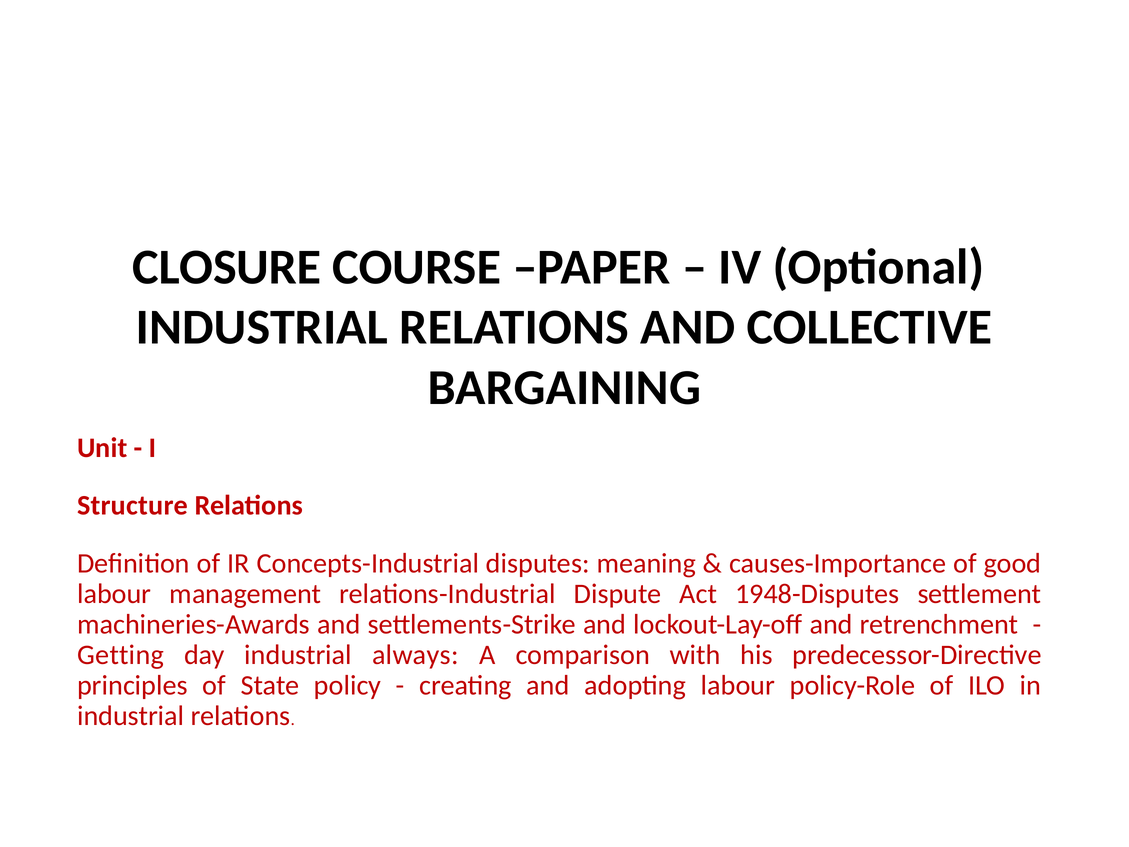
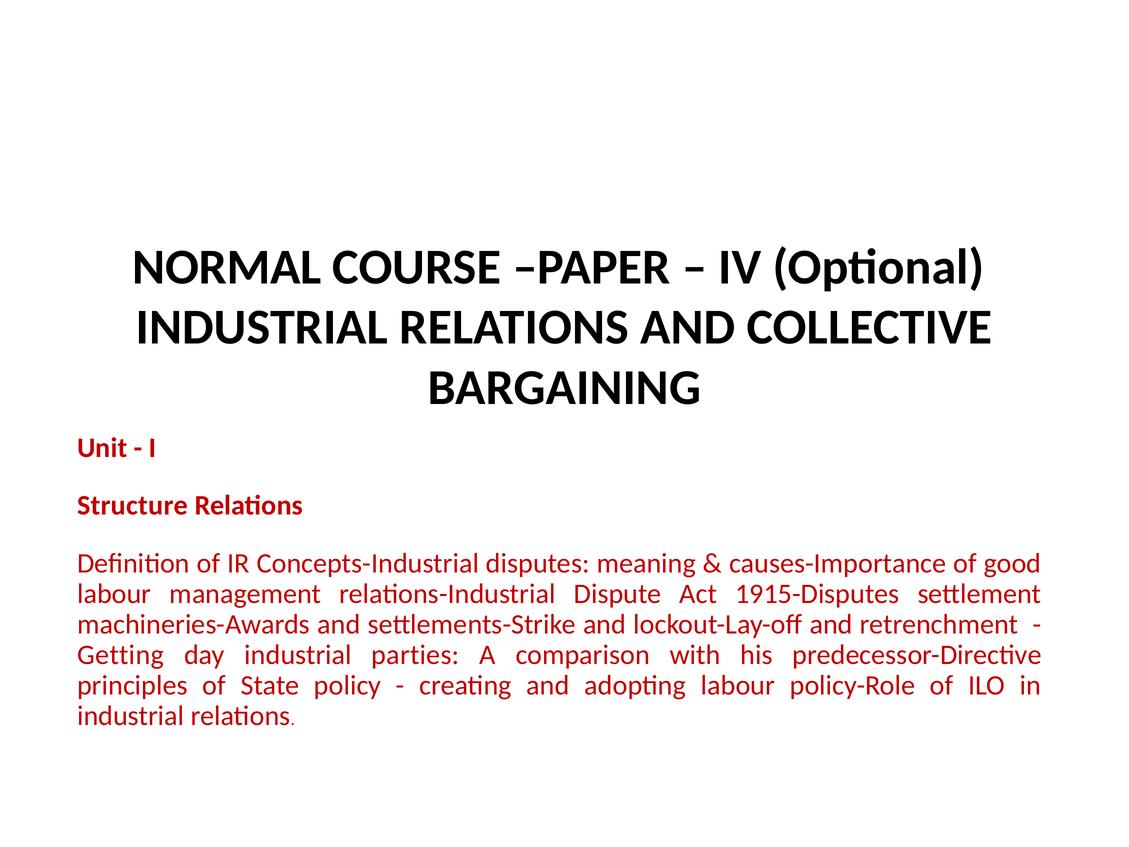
CLOSURE: CLOSURE -> NORMAL
1948-Disputes: 1948-Disputes -> 1915-Disputes
always: always -> parties
